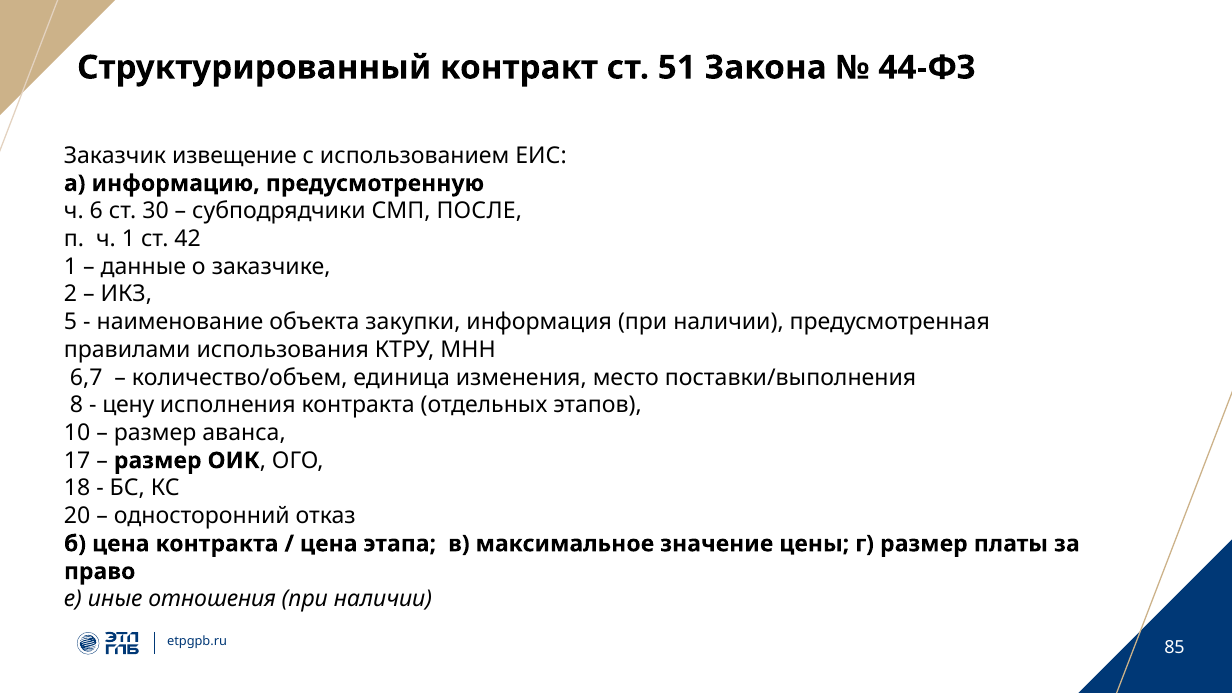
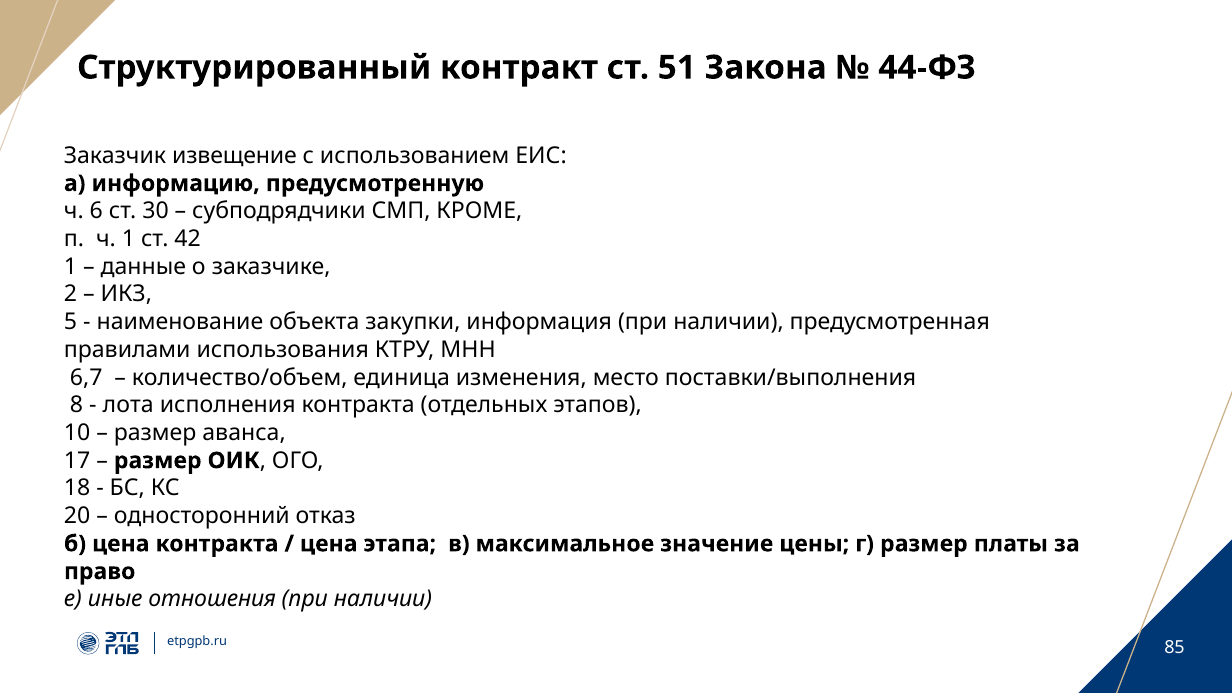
ПОСЛЕ: ПОСЛЕ -> КРОМЕ
цену: цену -> лота
